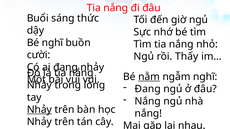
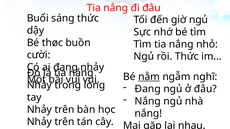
Bé nghĩ: nghĩ -> thøc
rồi Thấy: Thấy -> Thức
Nhảy at (39, 110) underline: present -> none
